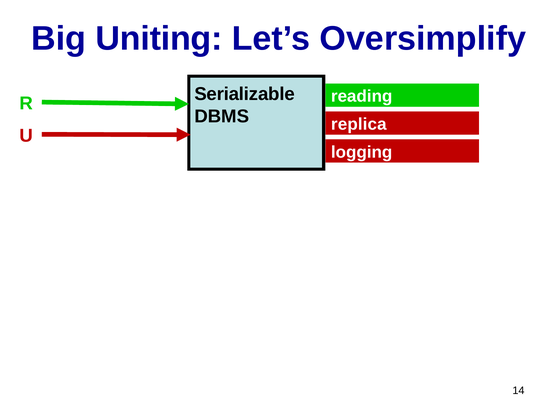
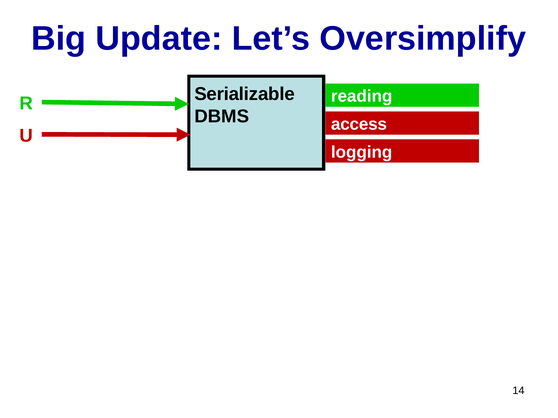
Uniting: Uniting -> Update
replica: replica -> access
